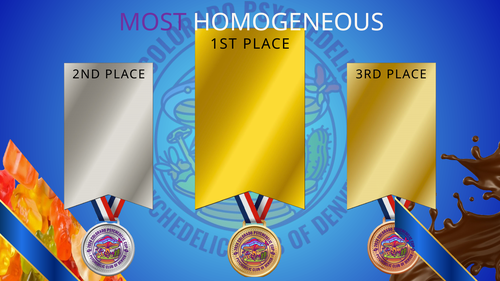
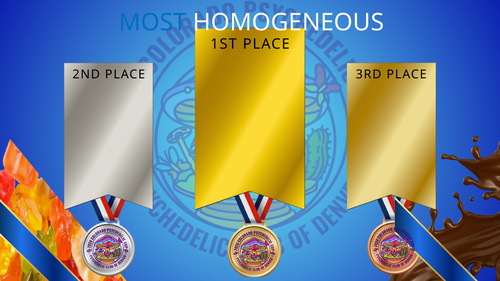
MOST colour: purple -> blue
